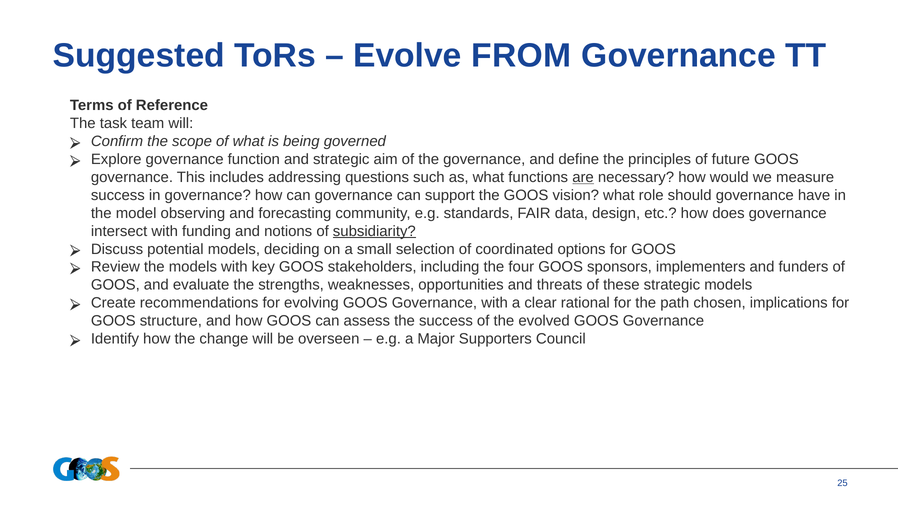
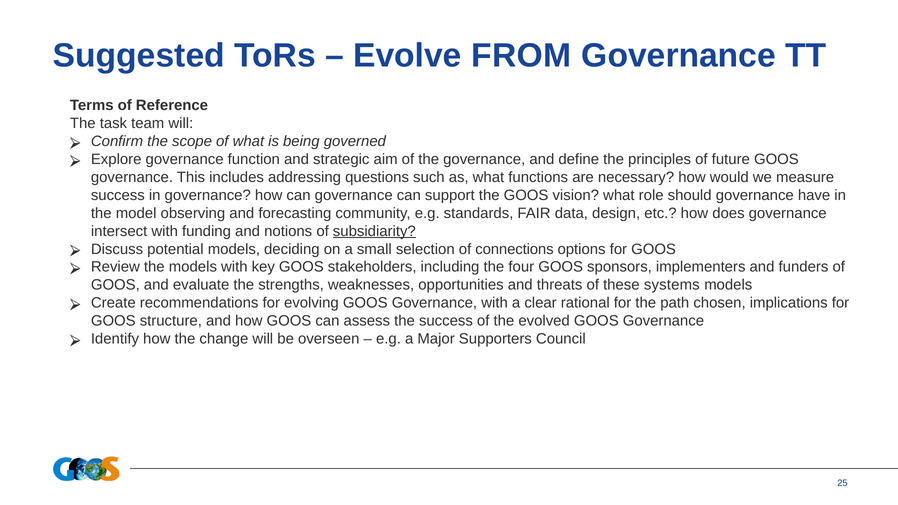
are underline: present -> none
coordinated: coordinated -> connections
these strategic: strategic -> systems
